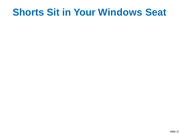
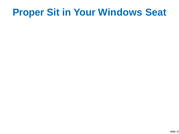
Shorts: Shorts -> Proper
